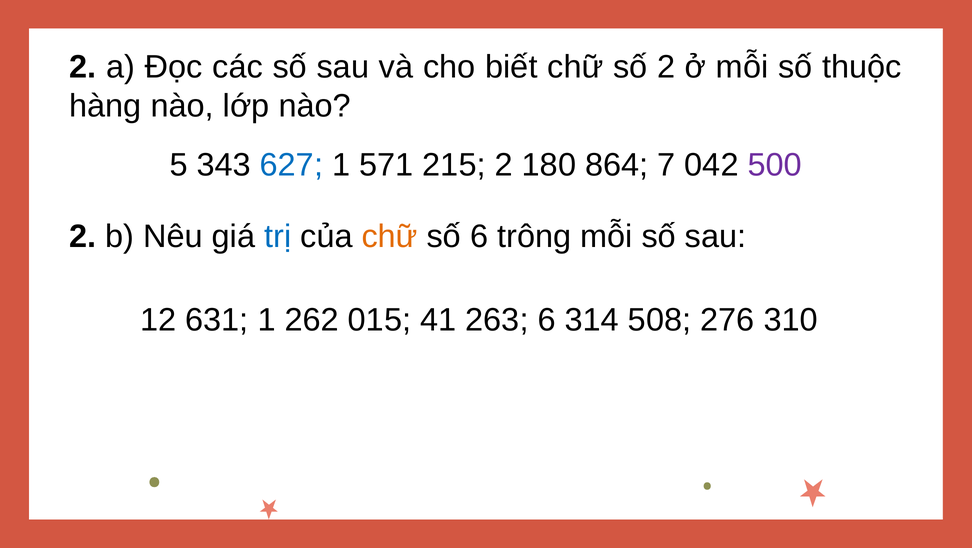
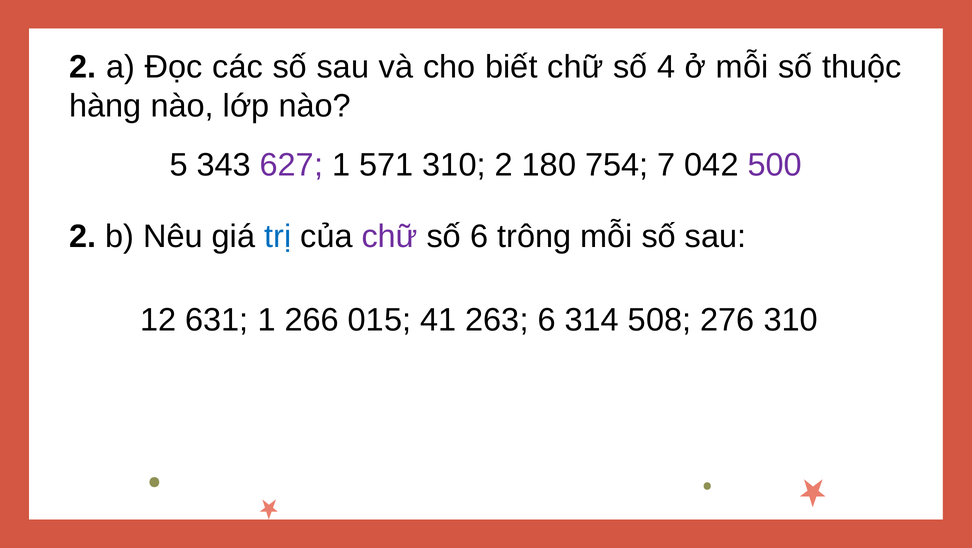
số 2: 2 -> 4
627 colour: blue -> purple
571 215: 215 -> 310
864: 864 -> 754
chữ at (390, 237) colour: orange -> purple
262: 262 -> 266
